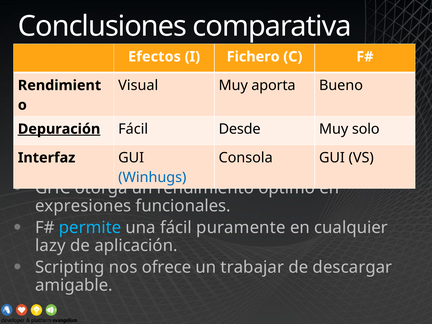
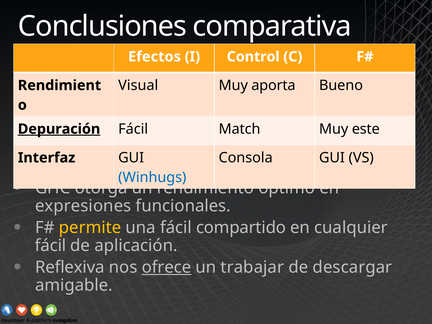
Fichero: Fichero -> Control
Desde: Desde -> Match
solo: solo -> este
permite colour: light blue -> yellow
puramente: puramente -> compartido
lazy at (50, 246): lazy -> fácil
Scripting: Scripting -> Reflexiva
ofrece underline: none -> present
